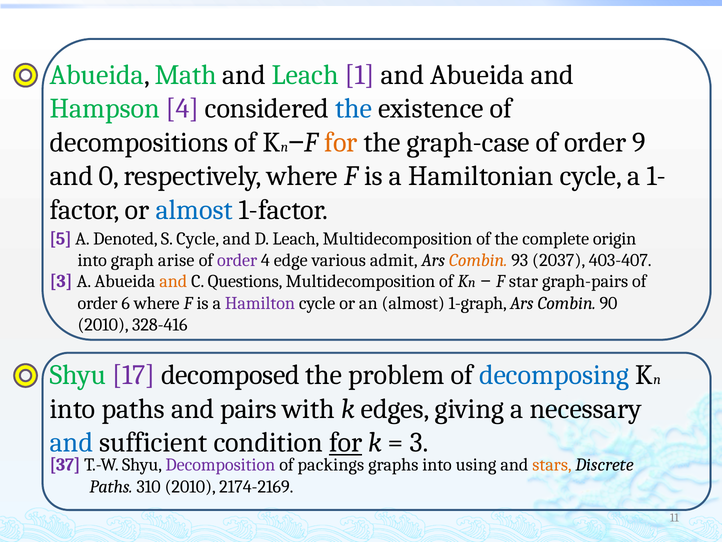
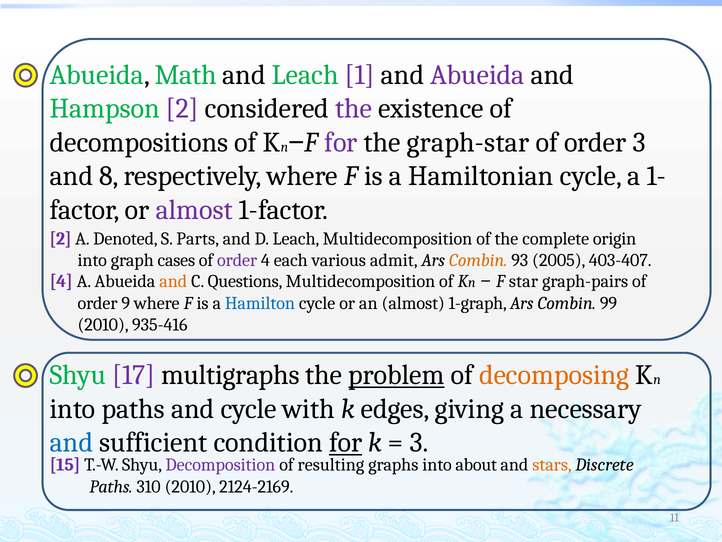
Abueida at (477, 75) colour: black -> purple
Hampson 4: 4 -> 2
the at (354, 108) colour: blue -> purple
for at (341, 142) colour: orange -> purple
graph-case: graph-case -> graph-star
order 9: 9 -> 3
0: 0 -> 8
almost at (194, 210) colour: blue -> purple
5 at (61, 239): 5 -> 2
S Cycle: Cycle -> Parts
arise: arise -> cases
edge: edge -> each
2037: 2037 -> 2005
3 at (61, 281): 3 -> 4
6: 6 -> 9
Hamilton colour: purple -> blue
90: 90 -> 99
328-416: 328-416 -> 935-416
decomposed: decomposed -> multigraphs
problem underline: none -> present
decomposing colour: blue -> orange
and pairs: pairs -> cycle
37: 37 -> 15
packings: packings -> resulting
using: using -> about
2174-2169: 2174-2169 -> 2124-2169
